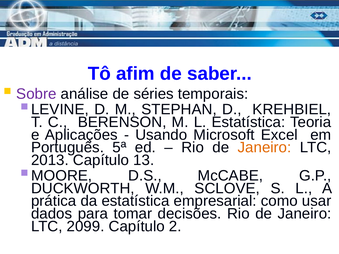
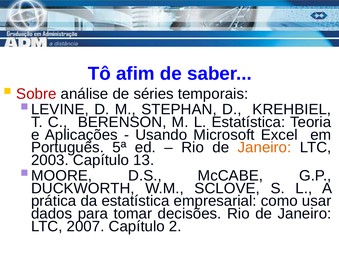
Sobre colour: purple -> red
2013: 2013 -> 2003
2099: 2099 -> 2007
